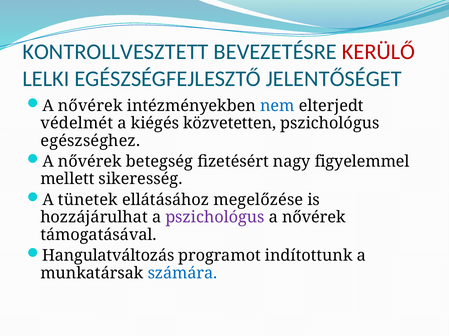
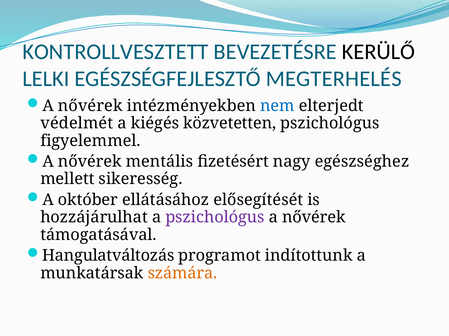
KERÜLŐ colour: red -> black
JELENTŐSÉGET: JELENTŐSÉGET -> MEGTERHELÉS
egészséghez: egészséghez -> figyelemmel
betegség: betegség -> mentális
figyelemmel: figyelemmel -> egészséghez
tünetek: tünetek -> október
megelőzése: megelőzése -> elősegítését
számára colour: blue -> orange
